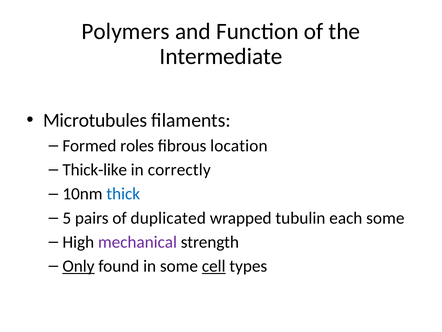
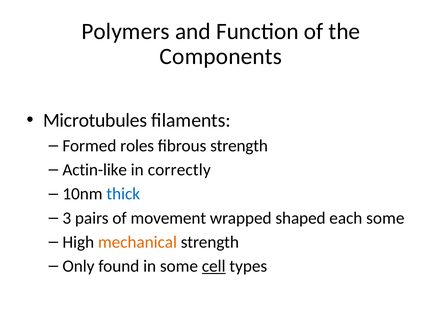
Intermediate: Intermediate -> Components
fibrous location: location -> strength
Thick-like: Thick-like -> Actin-like
5: 5 -> 3
duplicated: duplicated -> movement
tubulin: tubulin -> shaped
mechanical colour: purple -> orange
Only underline: present -> none
